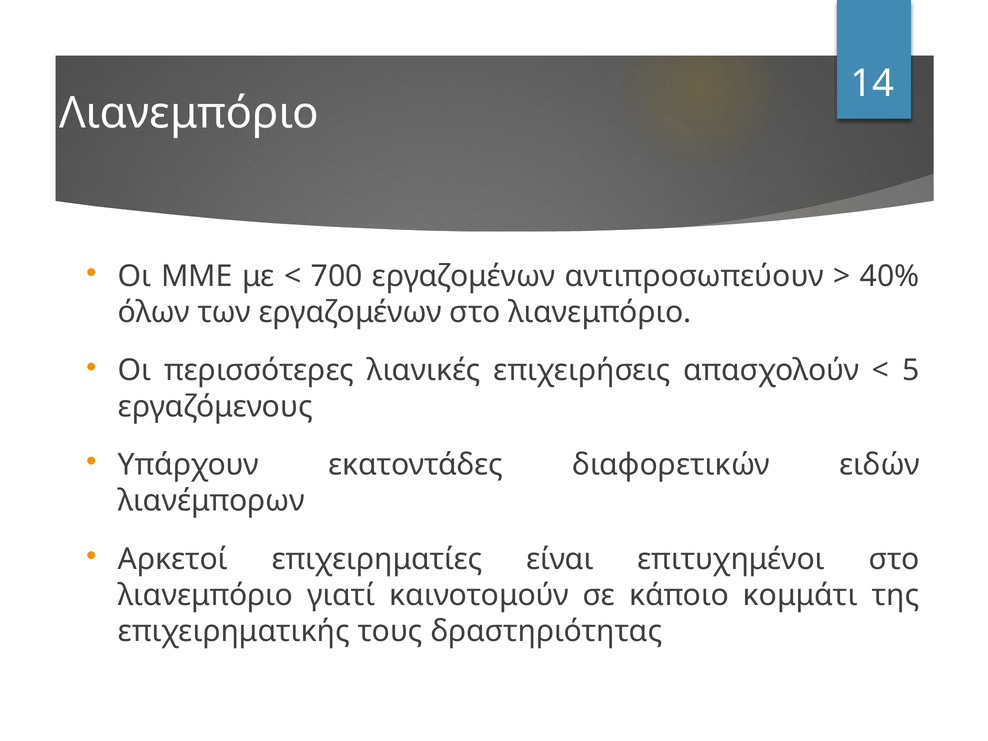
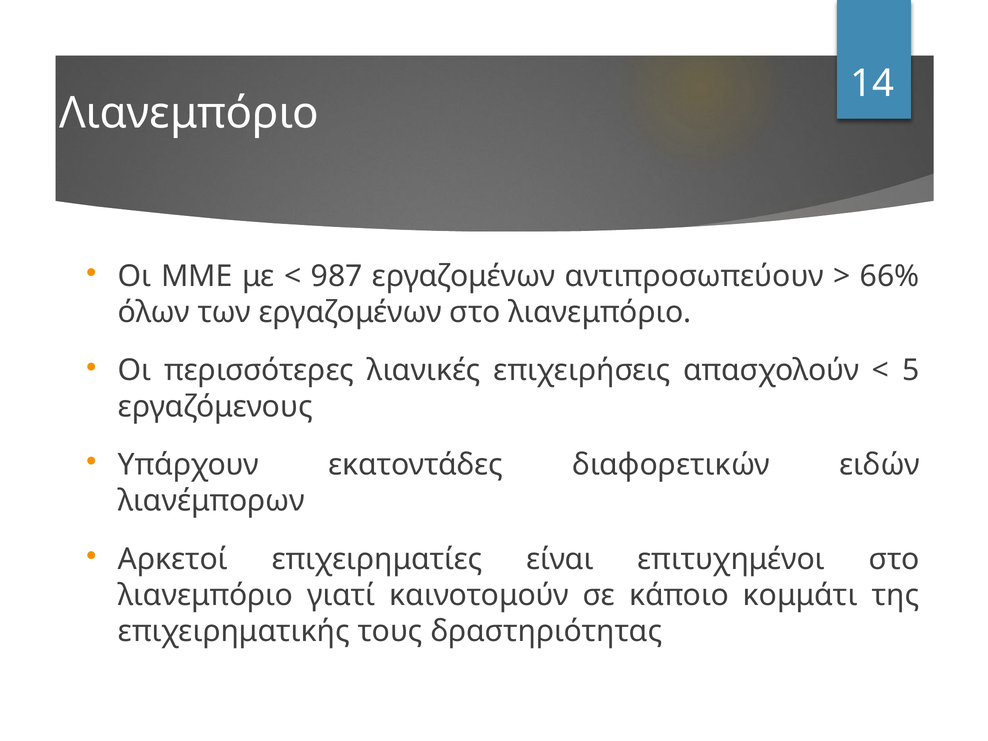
700: 700 -> 987
40%: 40% -> 66%
